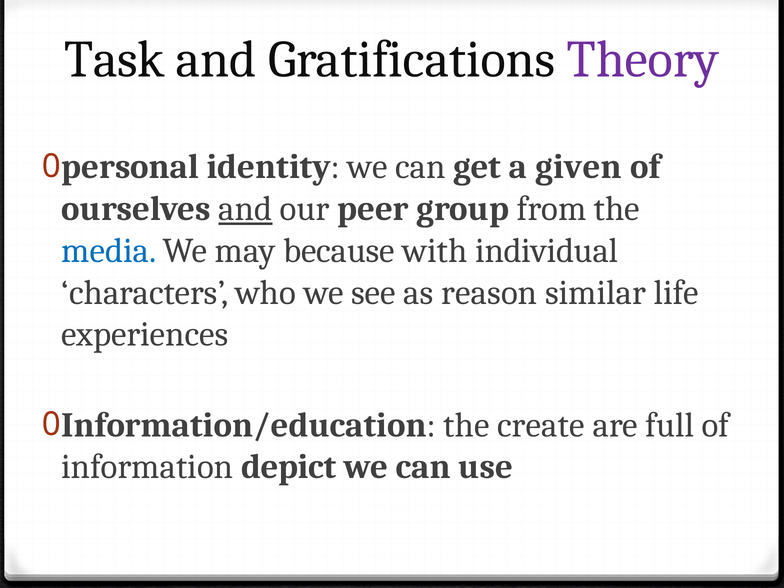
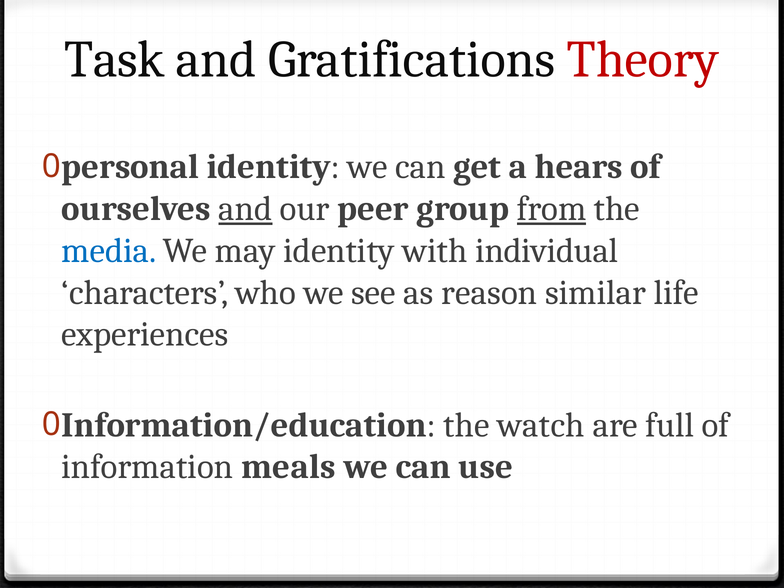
Theory colour: purple -> red
given: given -> hears
from underline: none -> present
may because: because -> identity
create: create -> watch
depict: depict -> meals
